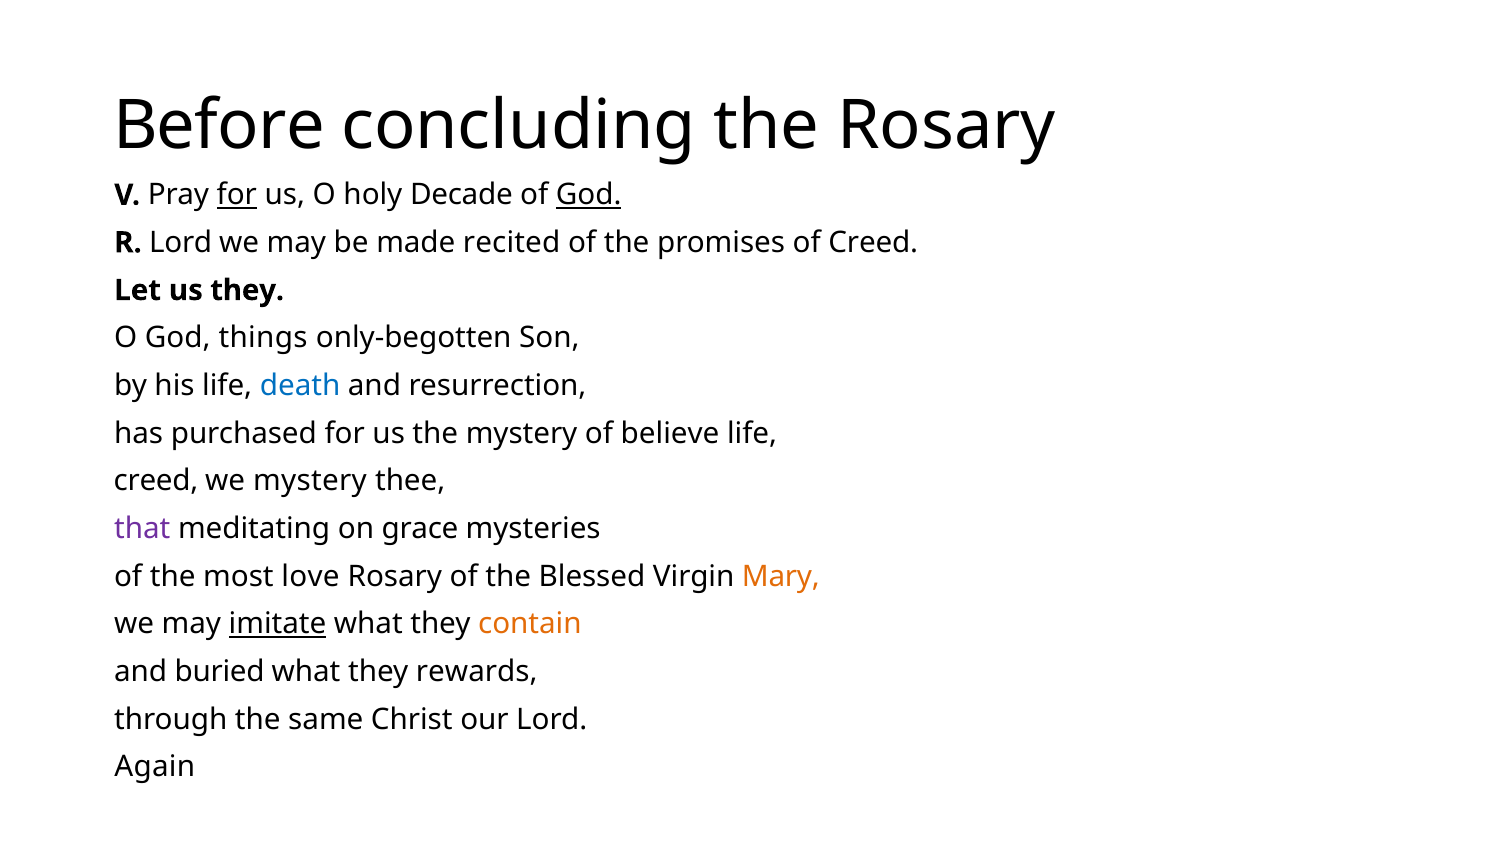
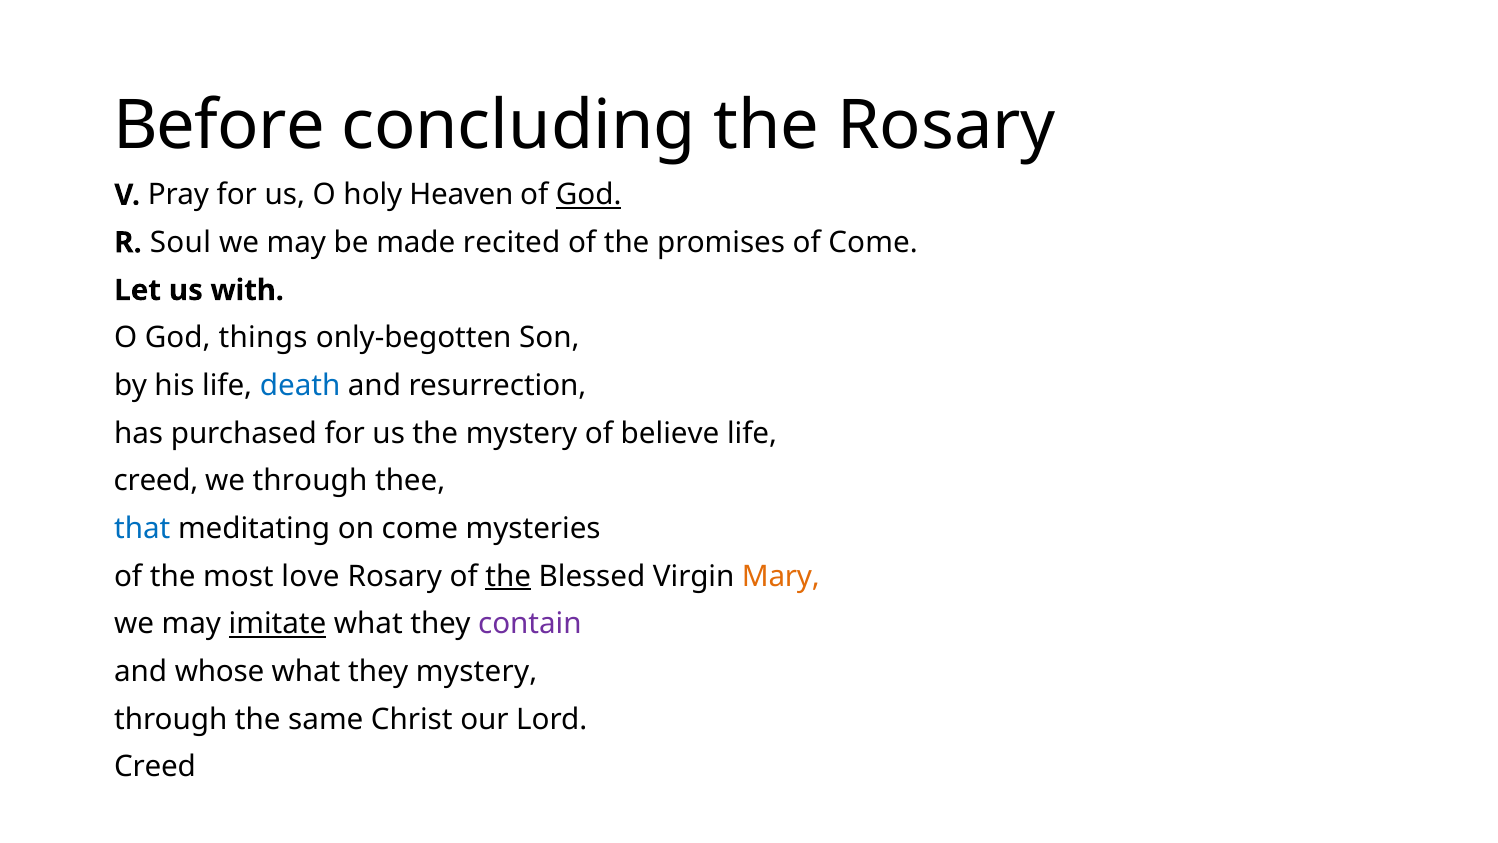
for at (237, 195) underline: present -> none
Decade: Decade -> Heaven
R Lord: Lord -> Soul
of Creed: Creed -> Come
us they: they -> with
we mystery: mystery -> through
that colour: purple -> blue
on grace: grace -> come
the at (508, 576) underline: none -> present
contain colour: orange -> purple
buried: buried -> whose
they rewards: rewards -> mystery
Again at (155, 767): Again -> Creed
